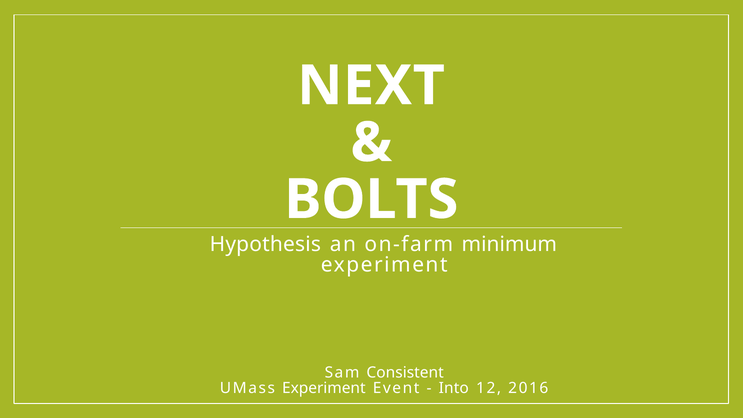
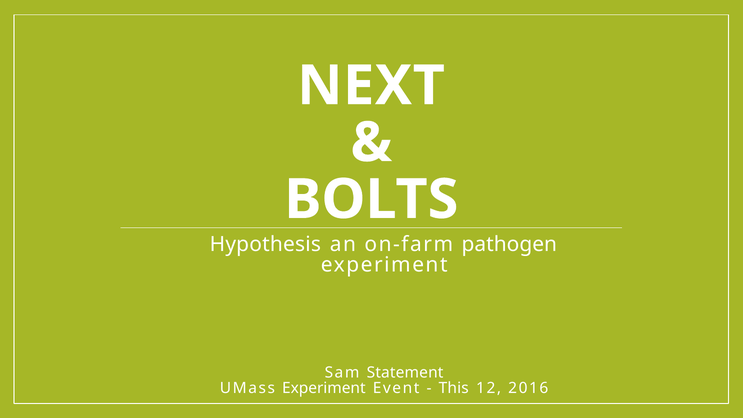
minimum: minimum -> pathogen
Consistent: Consistent -> Statement
Into: Into -> This
